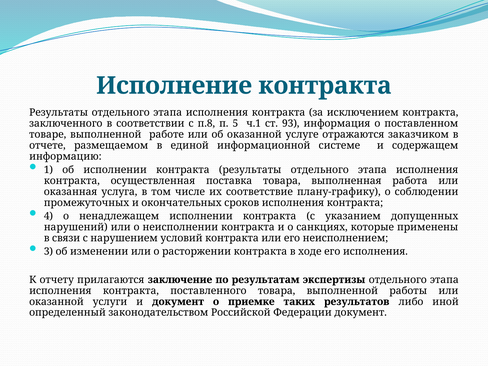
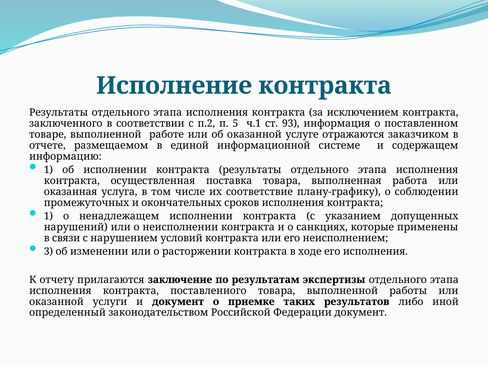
п.8: п.8 -> п.2
4 at (48, 216): 4 -> 1
